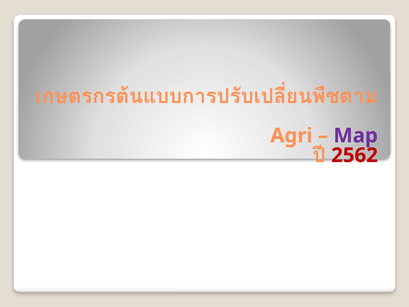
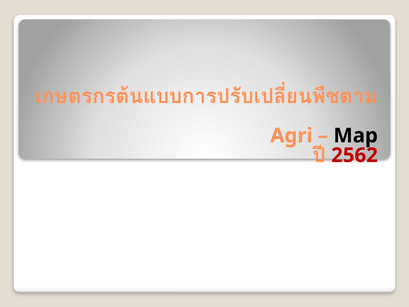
Map colour: purple -> black
